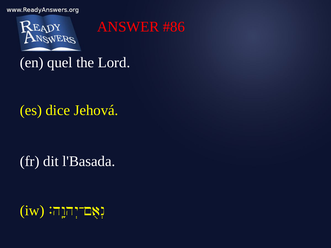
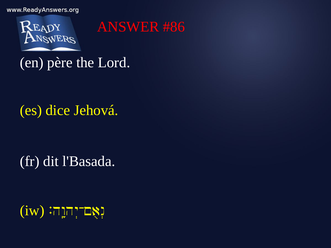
quel: quel -> père
